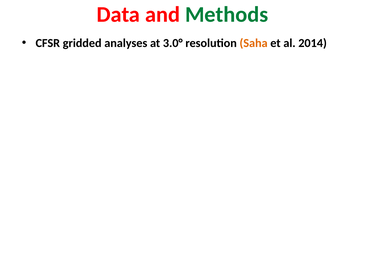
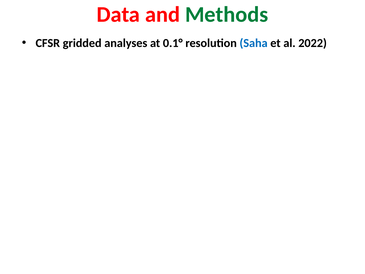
3.0°: 3.0° -> 0.1°
Saha colour: orange -> blue
2014: 2014 -> 2022
